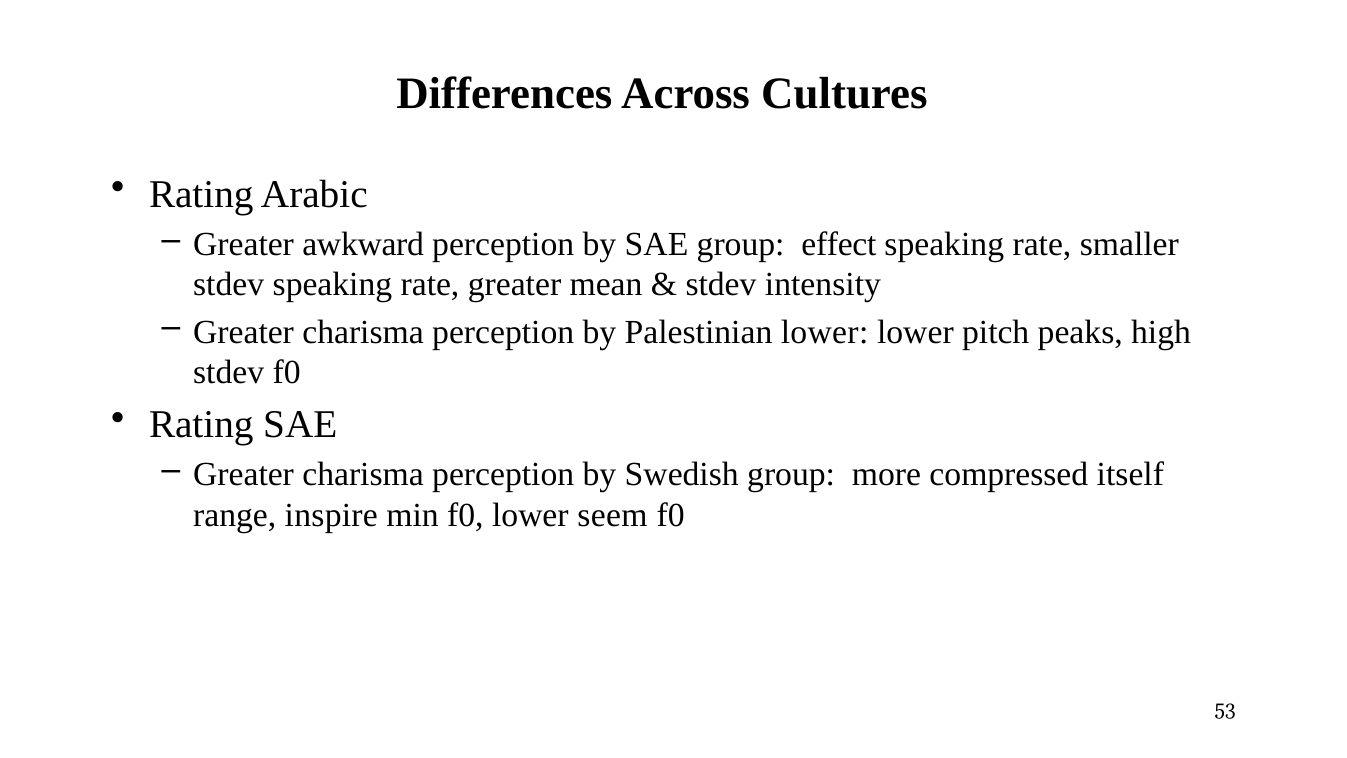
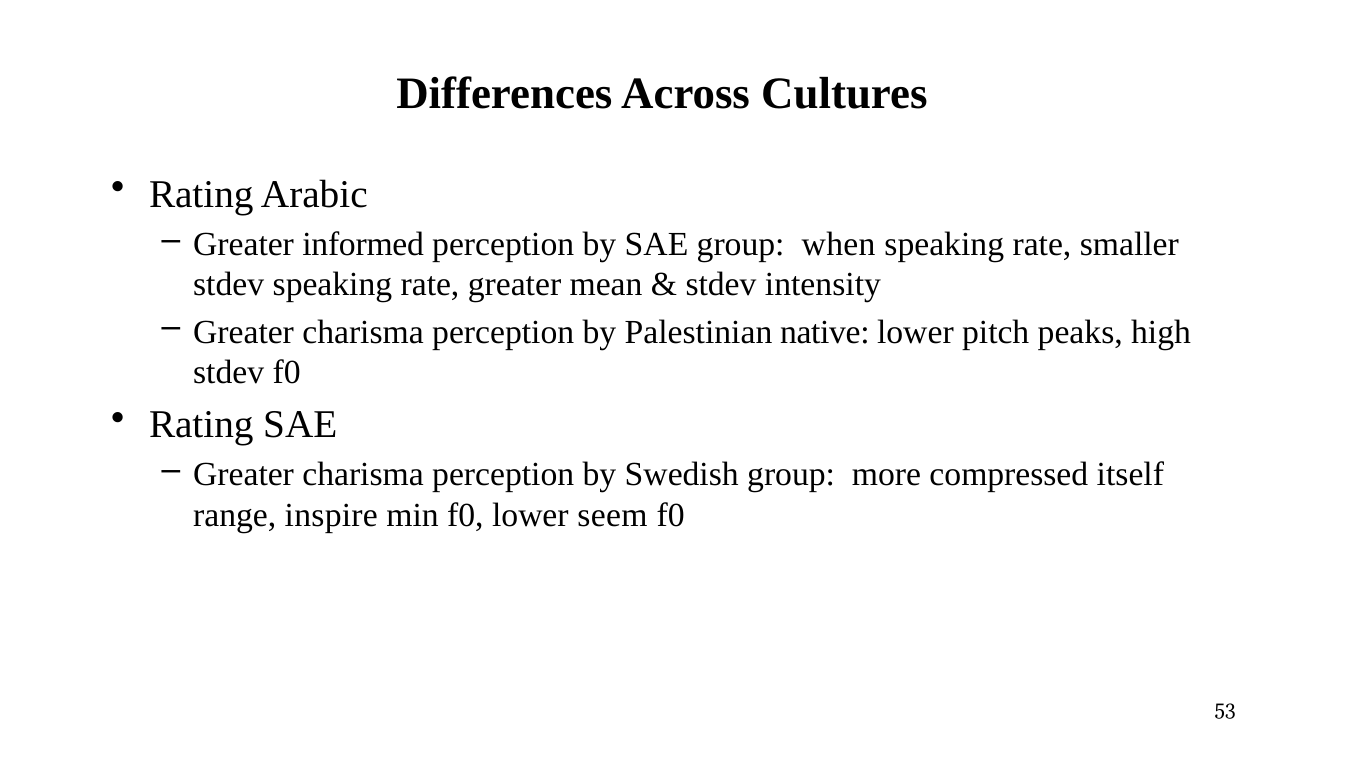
awkward: awkward -> informed
effect: effect -> when
Palestinian lower: lower -> native
